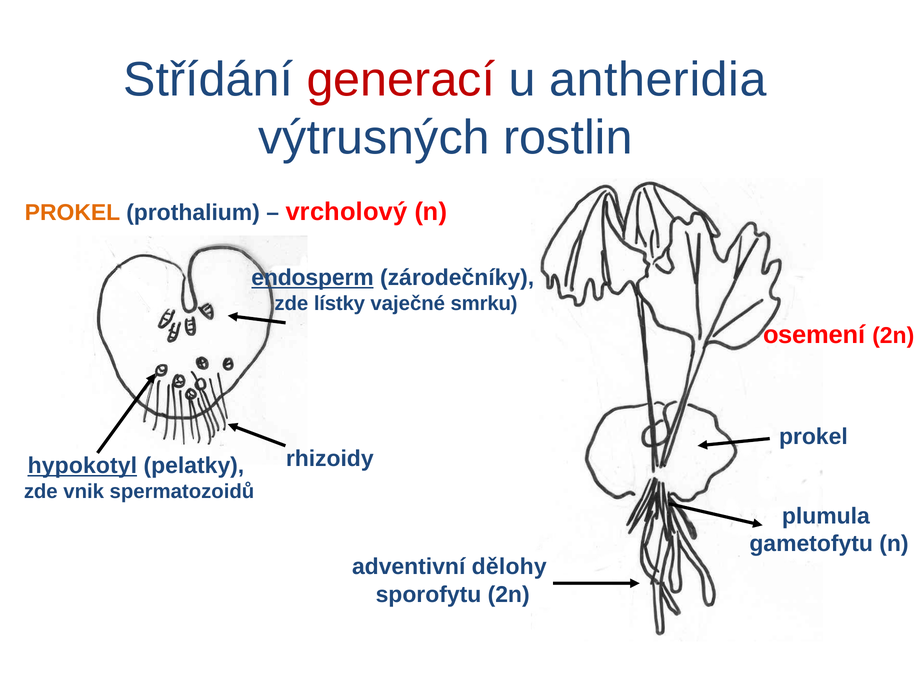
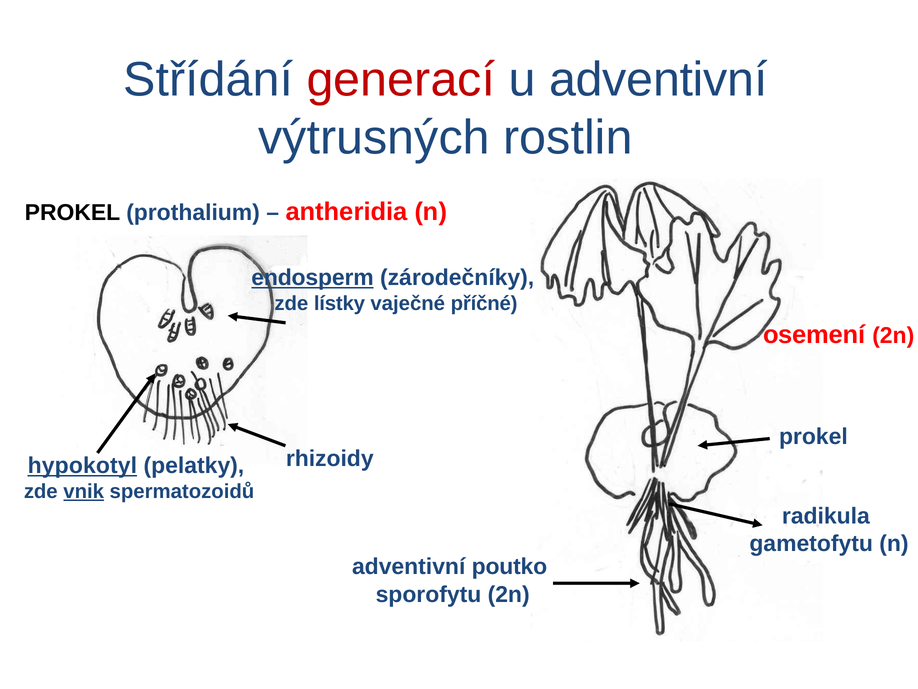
u antheridia: antheridia -> adventivní
PROKEL at (72, 212) colour: orange -> black
vrcholový: vrcholový -> antheridia
smrku: smrku -> příčné
vnik underline: none -> present
plumula: plumula -> radikula
dělohy: dělohy -> poutko
